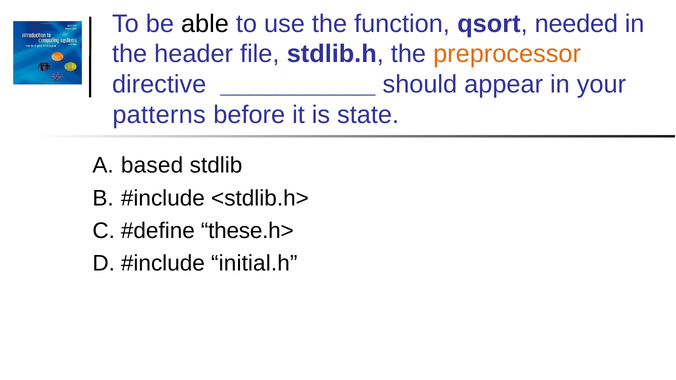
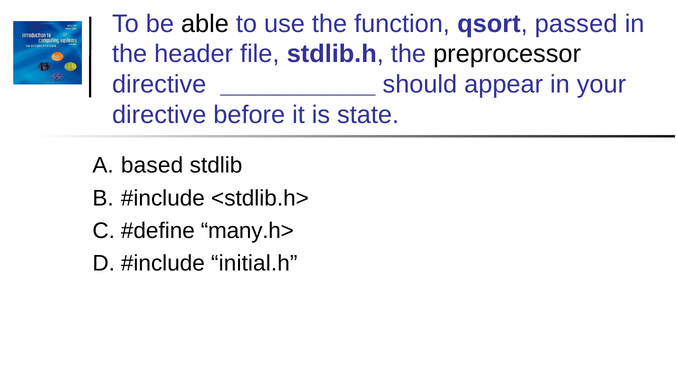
needed: needed -> passed
preprocessor colour: orange -> black
patterns at (159, 115): patterns -> directive
these.h>: these.h> -> many.h>
